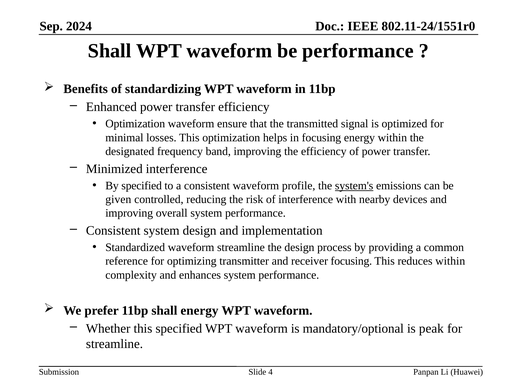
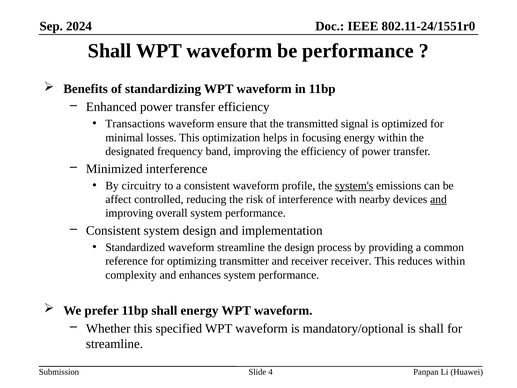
Optimization at (135, 124): Optimization -> Transactions
By specified: specified -> circuitry
given: given -> affect
and at (439, 199) underline: none -> present
receiver focusing: focusing -> receiver
is peak: peak -> shall
